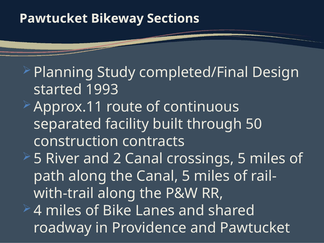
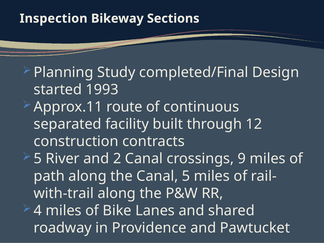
Pawtucket at (54, 18): Pawtucket -> Inspection
50: 50 -> 12
crossings 5: 5 -> 9
